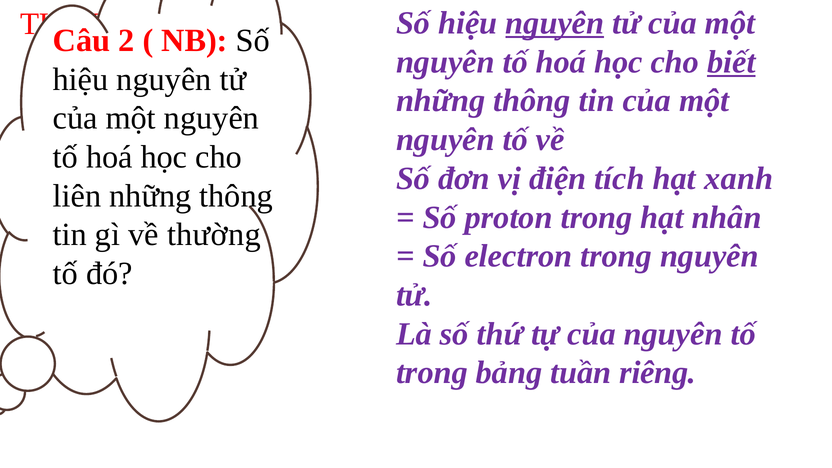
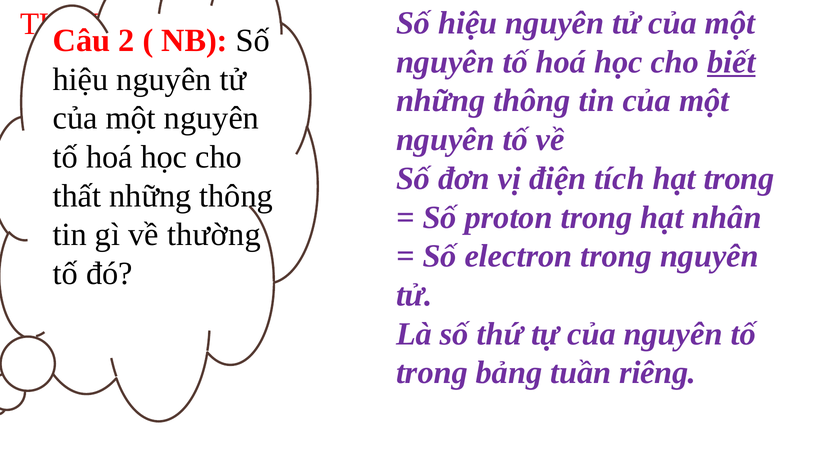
nguyên at (555, 23) underline: present -> none
hạt xanh: xanh -> trong
liên: liên -> thất
